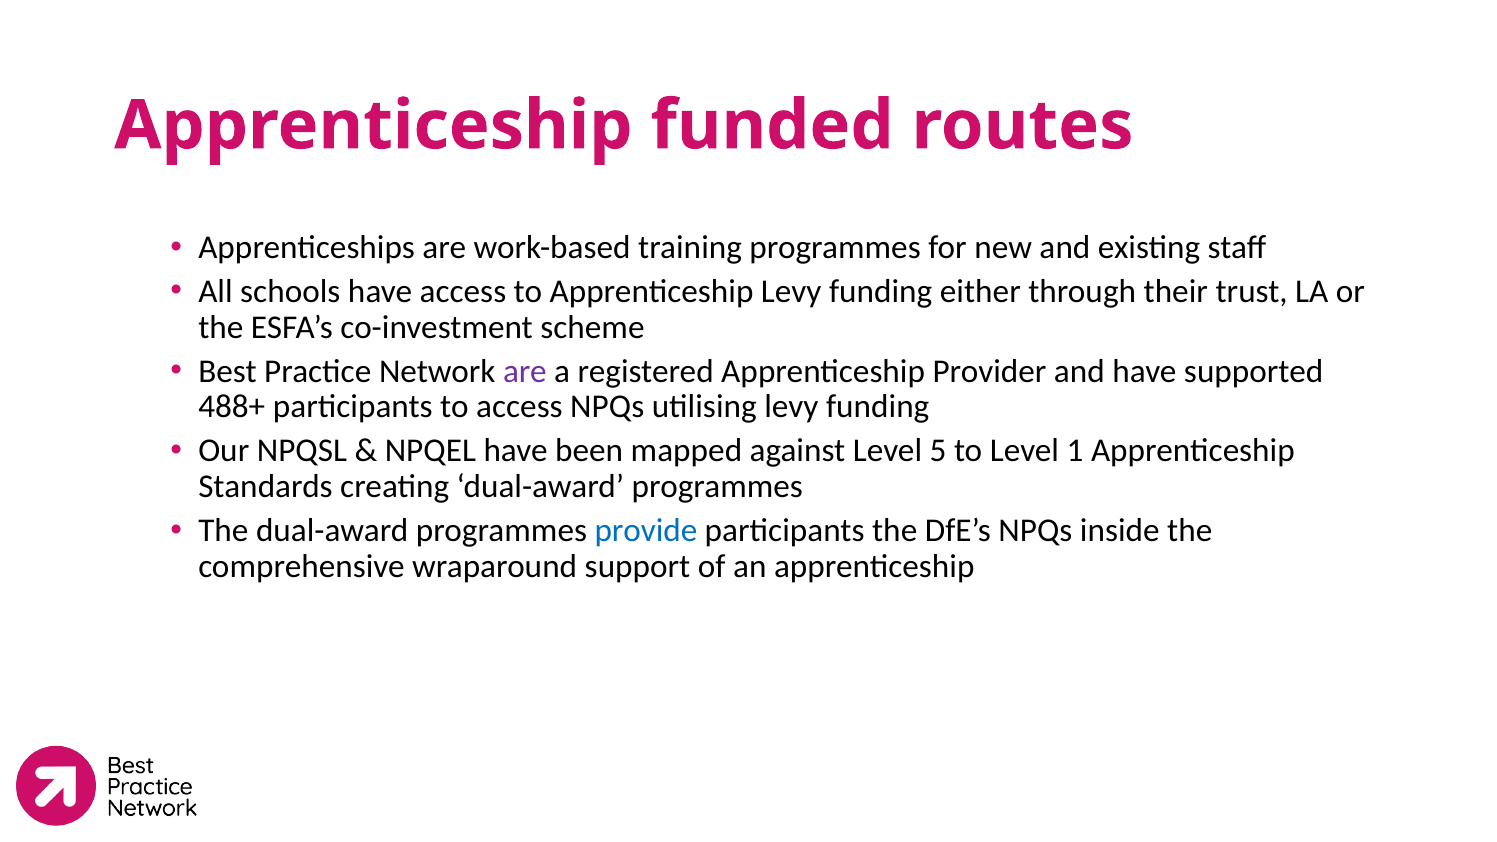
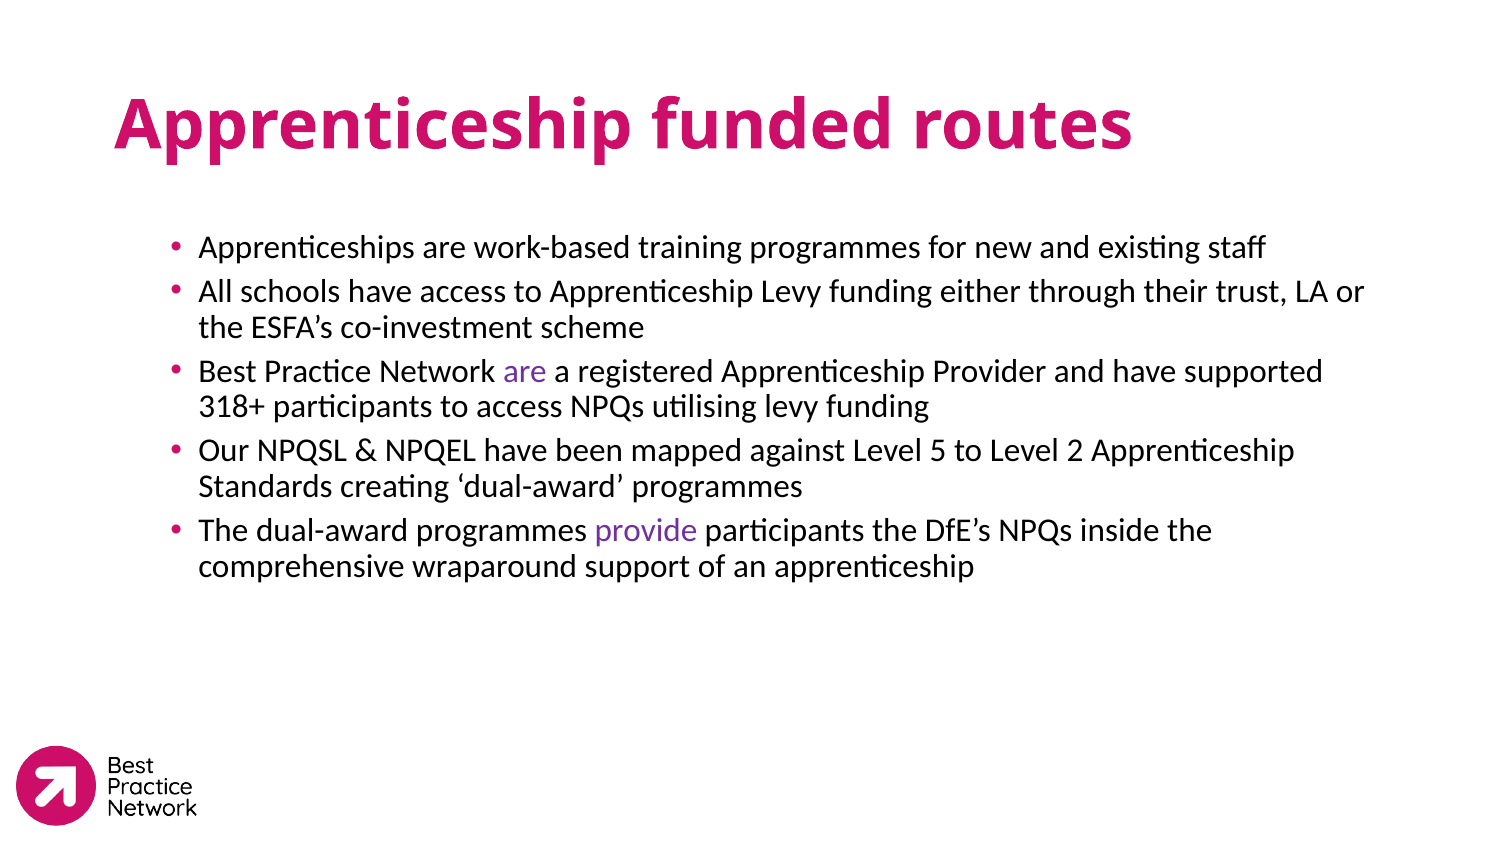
488+: 488+ -> 318+
1: 1 -> 2
provide colour: blue -> purple
